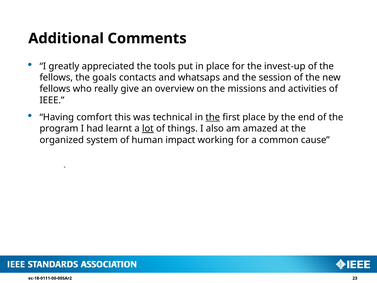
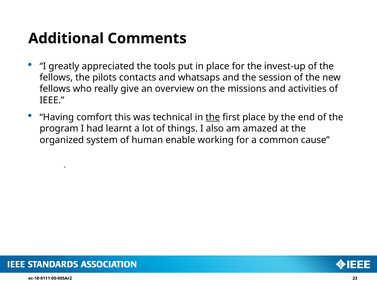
goals: goals -> pilots
lot underline: present -> none
impact: impact -> enable
